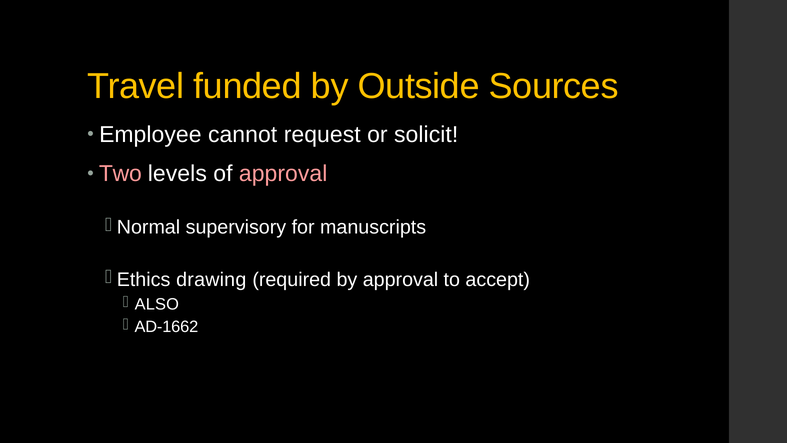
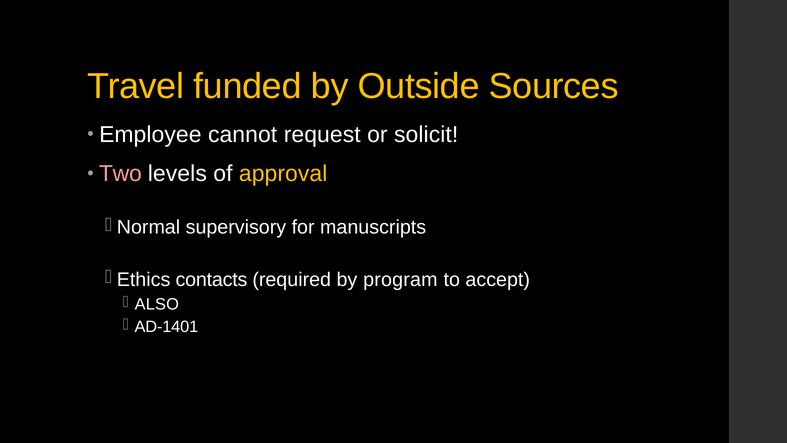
approval at (283, 174) colour: pink -> yellow
drawing: drawing -> contacts
by approval: approval -> program
AD-1662: AD-1662 -> AD-1401
